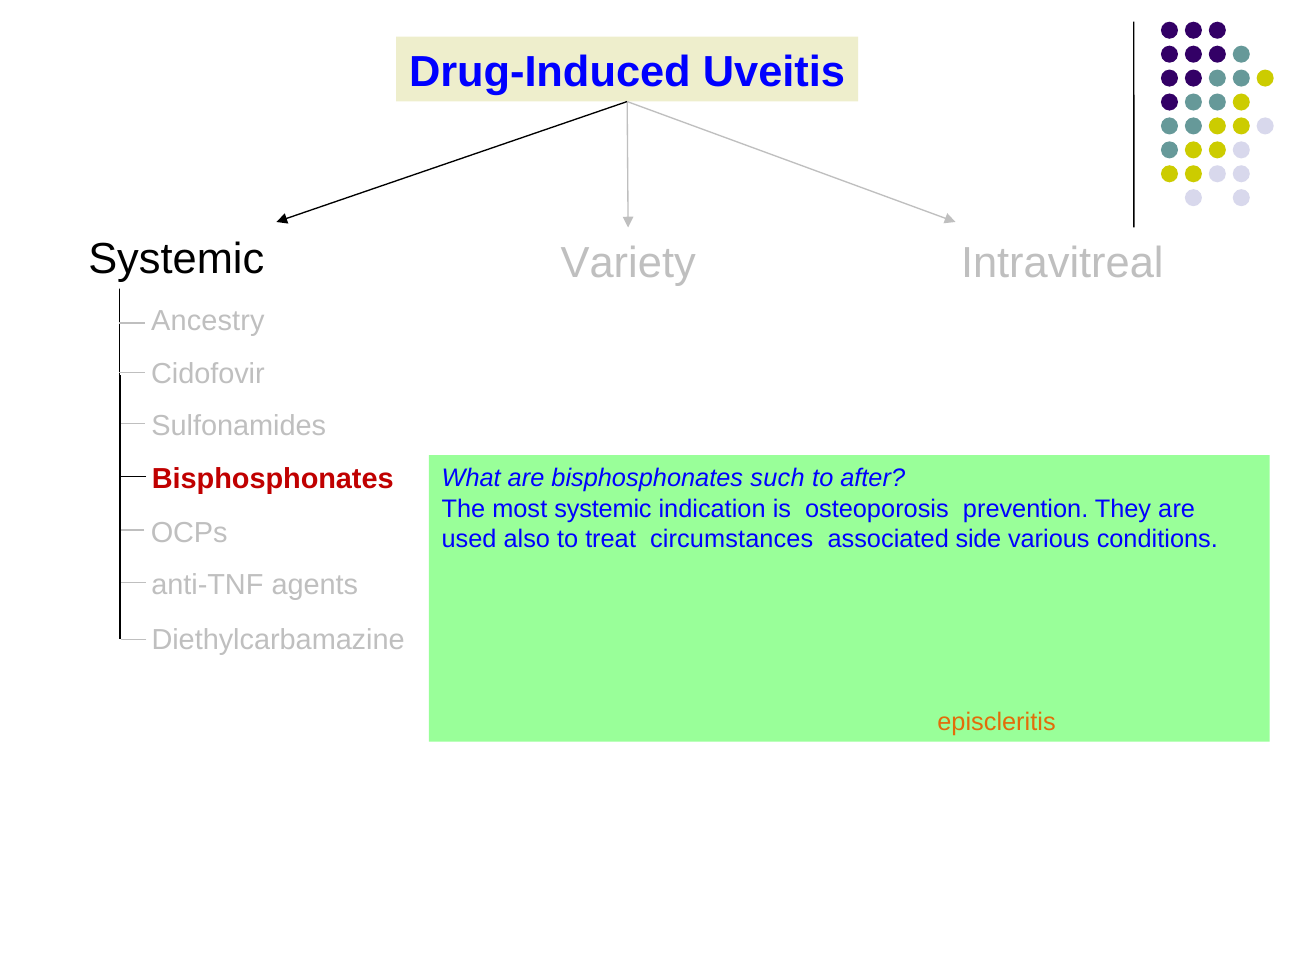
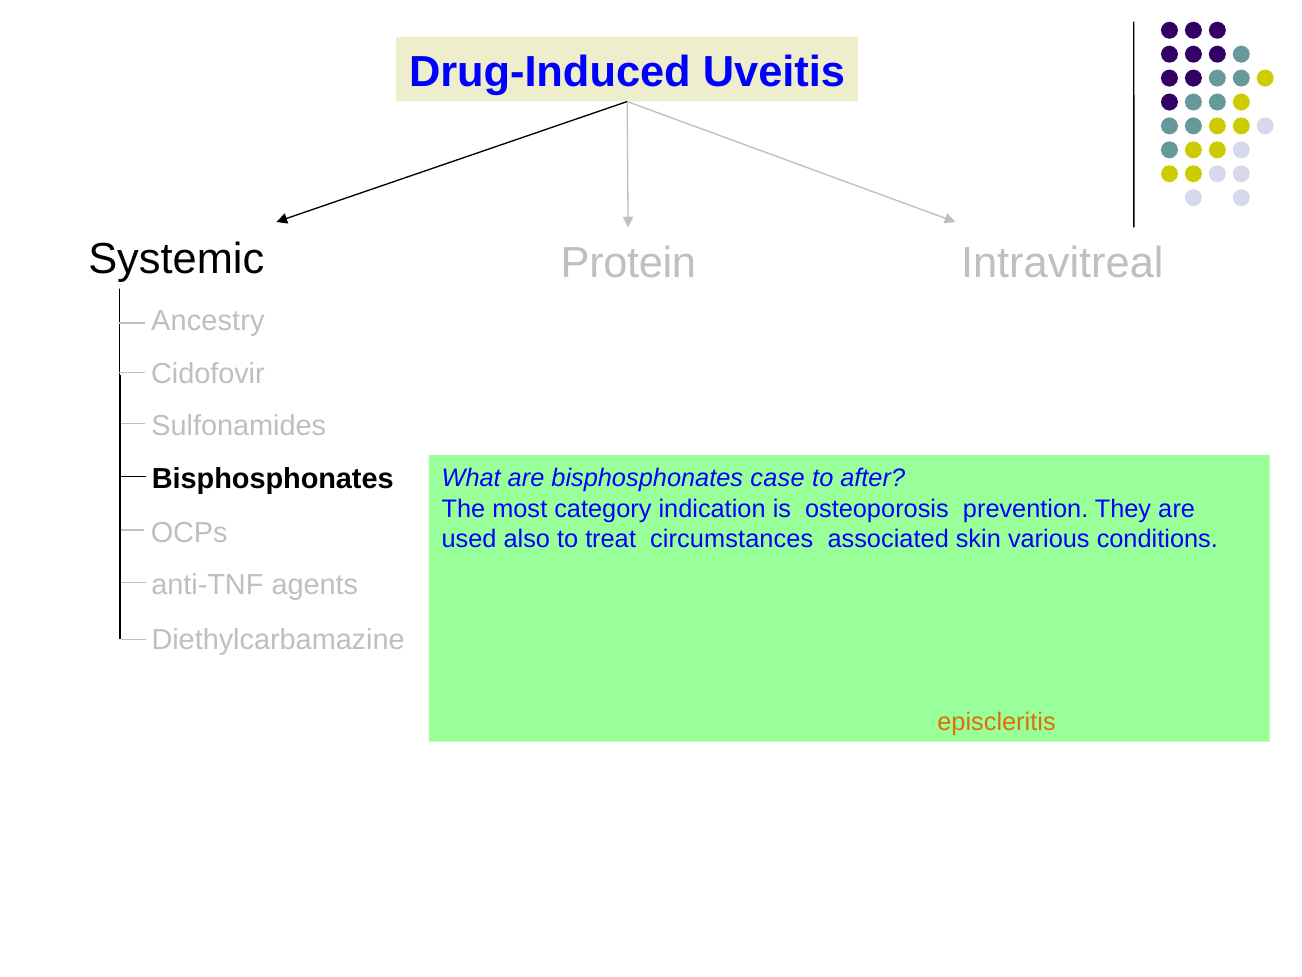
Variety: Variety -> Protein
Bisphosphonates at (273, 479) colour: red -> black
such: such -> case
most systemic: systemic -> category
side: side -> skin
